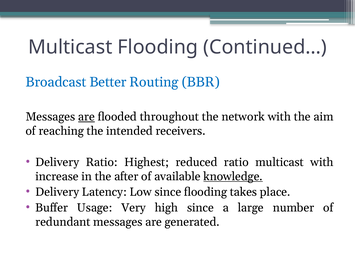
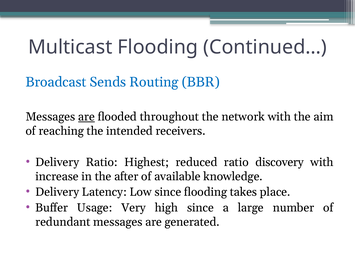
Better: Better -> Sends
ratio multicast: multicast -> discovery
knowledge underline: present -> none
